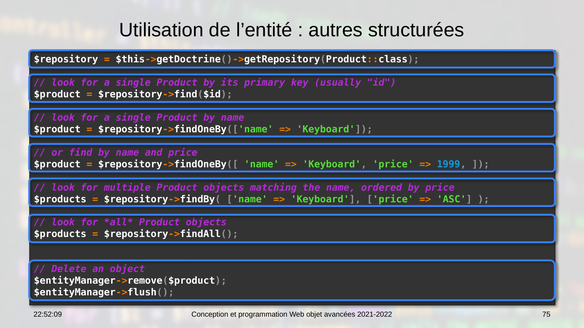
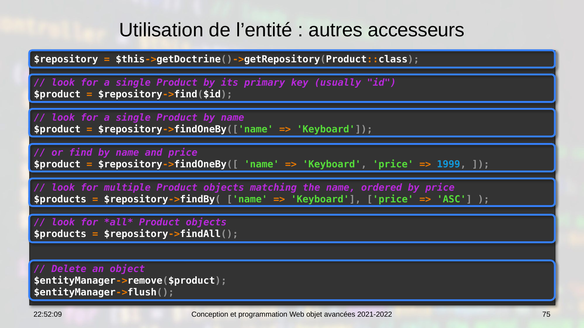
structurées: structurées -> accesseurs
